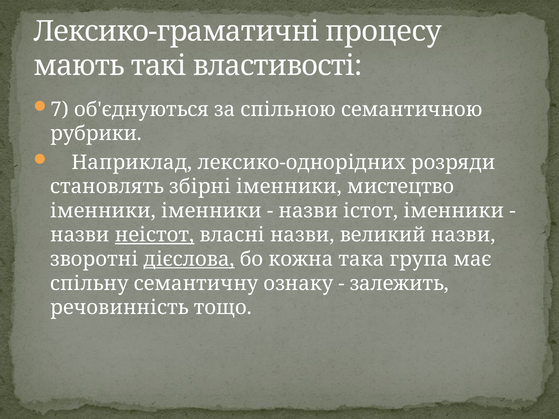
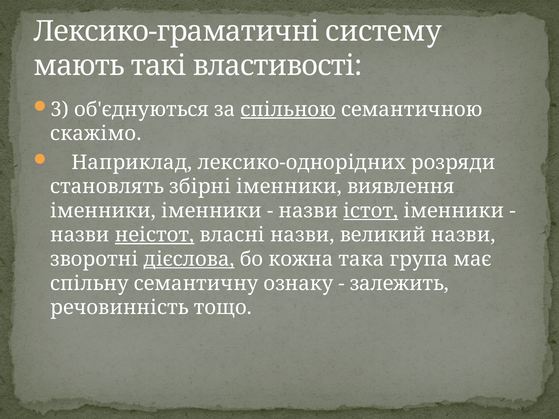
процесу: процесу -> систему
7: 7 -> 3
спільною underline: none -> present
рубрики: рубрики -> скажімо
мистецтво: мистецтво -> виявлення
істот underline: none -> present
